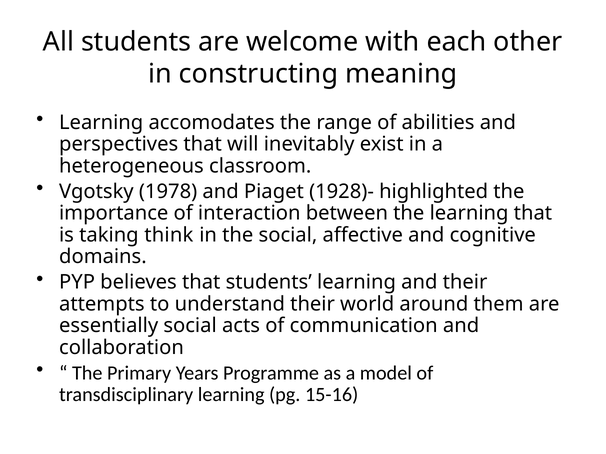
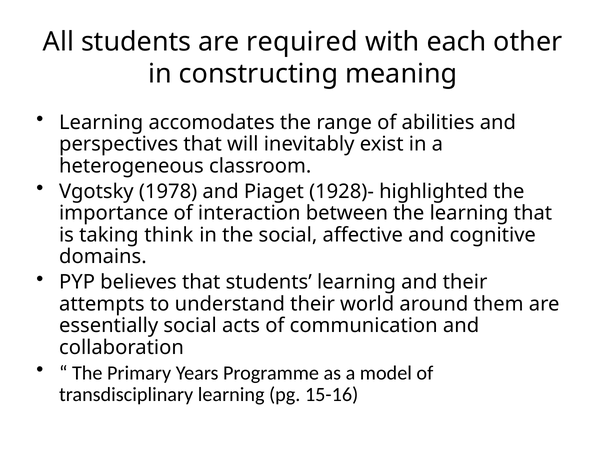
welcome: welcome -> required
